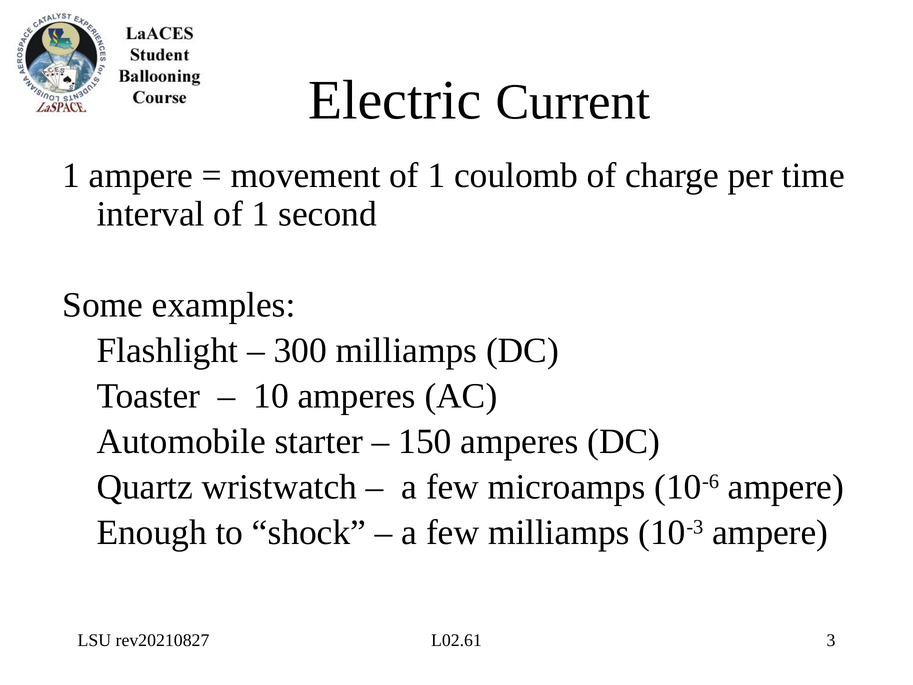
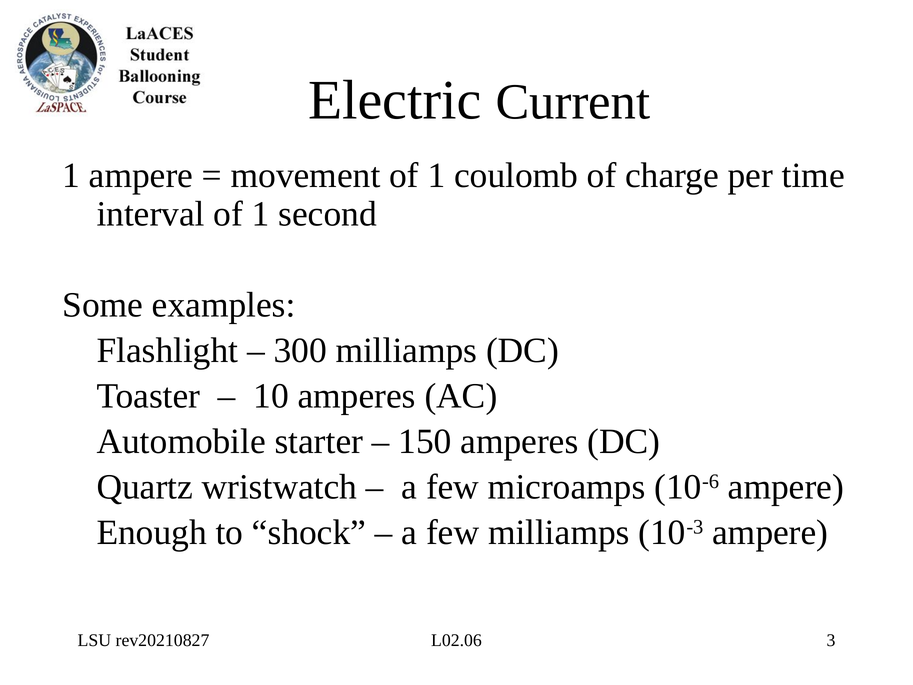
L02.61: L02.61 -> L02.06
